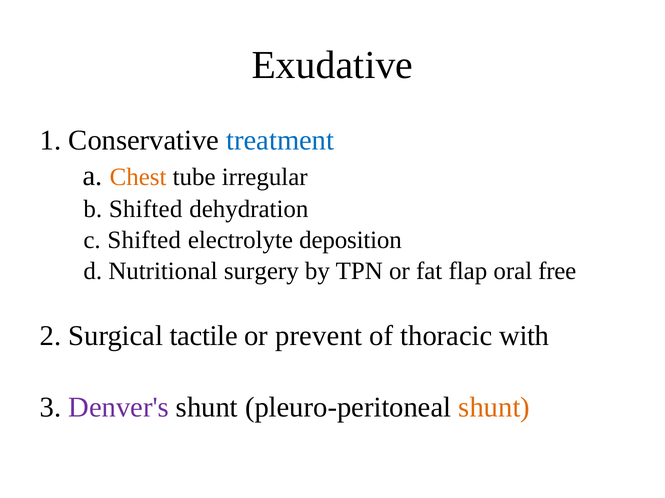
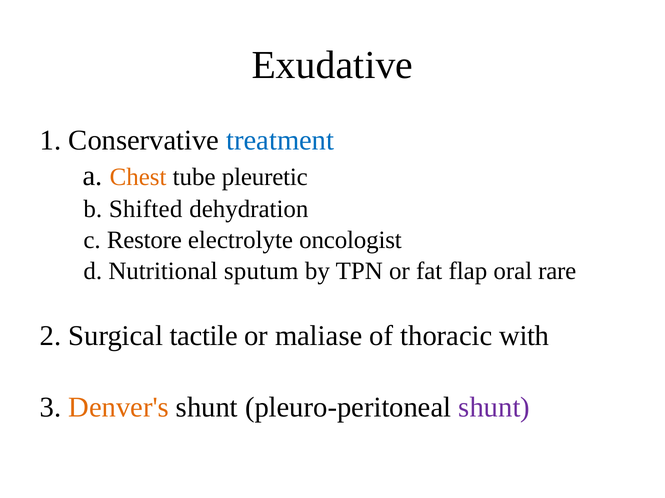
irregular: irregular -> pleuretic
c Shifted: Shifted -> Restore
deposition: deposition -> oncologist
surgery: surgery -> sputum
free: free -> rare
prevent: prevent -> maliase
Denver's colour: purple -> orange
shunt at (494, 408) colour: orange -> purple
